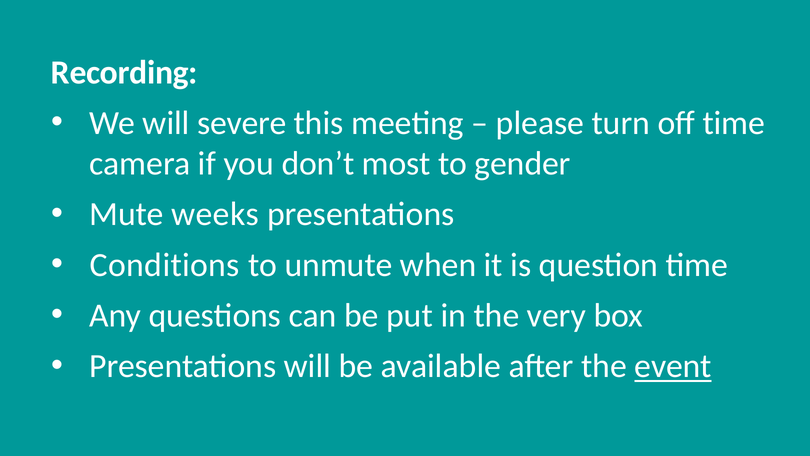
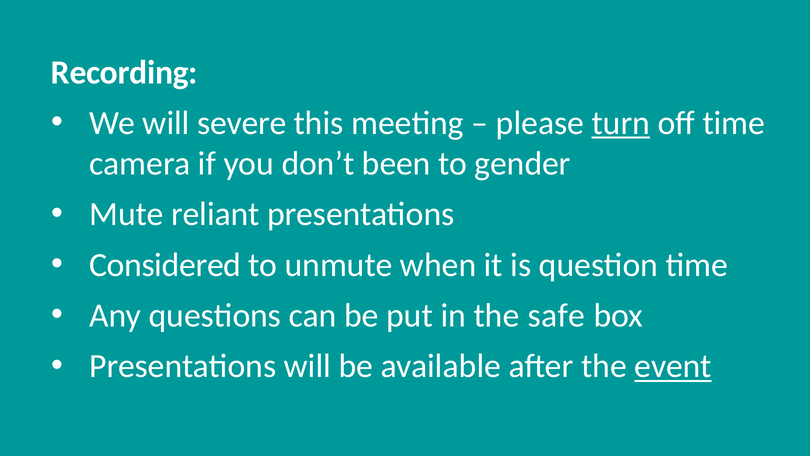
turn underline: none -> present
most: most -> been
weeks: weeks -> reliant
Conditions: Conditions -> Considered
very: very -> safe
